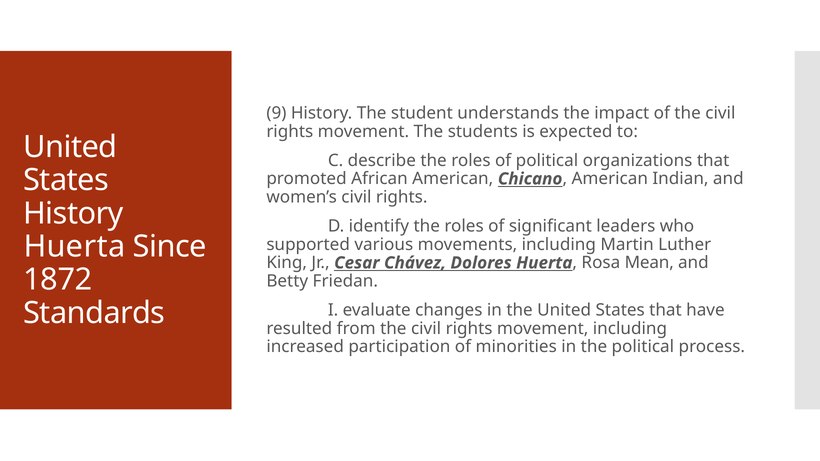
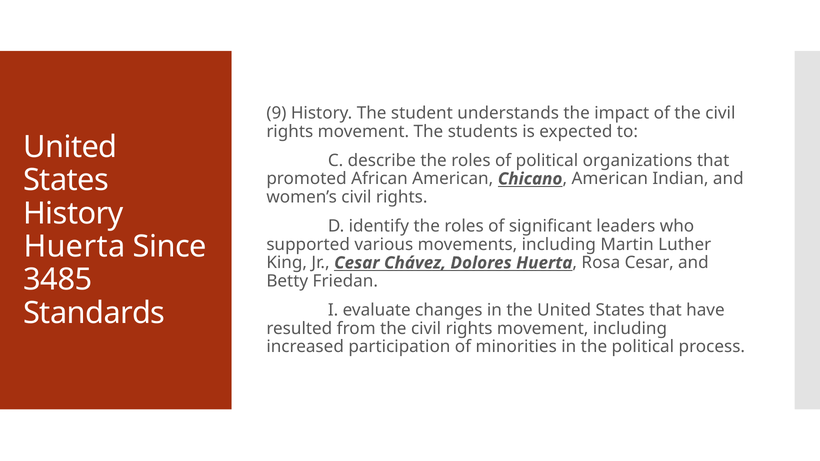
Rosa Mean: Mean -> Cesar
1872: 1872 -> 3485
